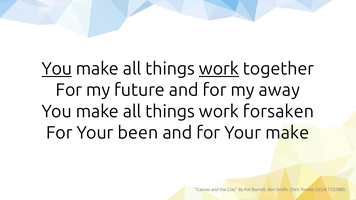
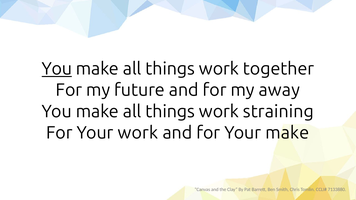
work at (219, 69) underline: present -> none
forsaken: forsaken -> straining
Your been: been -> work
